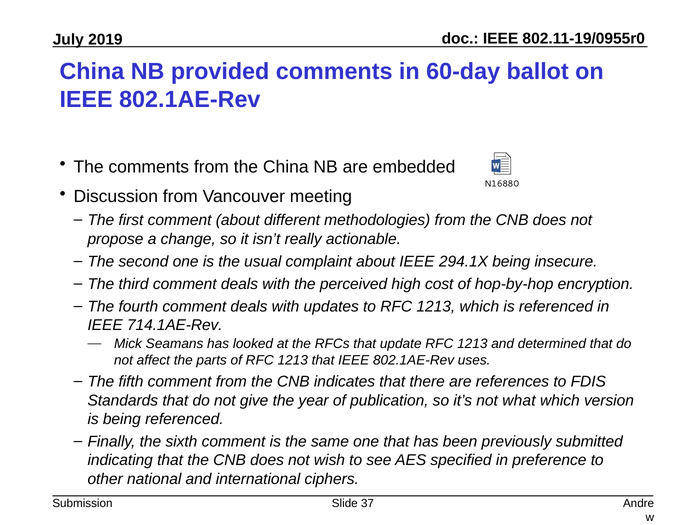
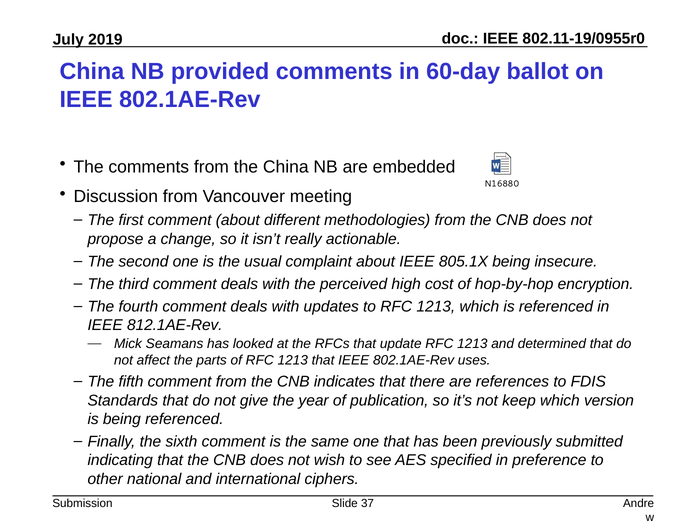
294.1X: 294.1X -> 805.1X
714.1AE-Rev: 714.1AE-Rev -> 812.1AE-Rev
what: what -> keep
